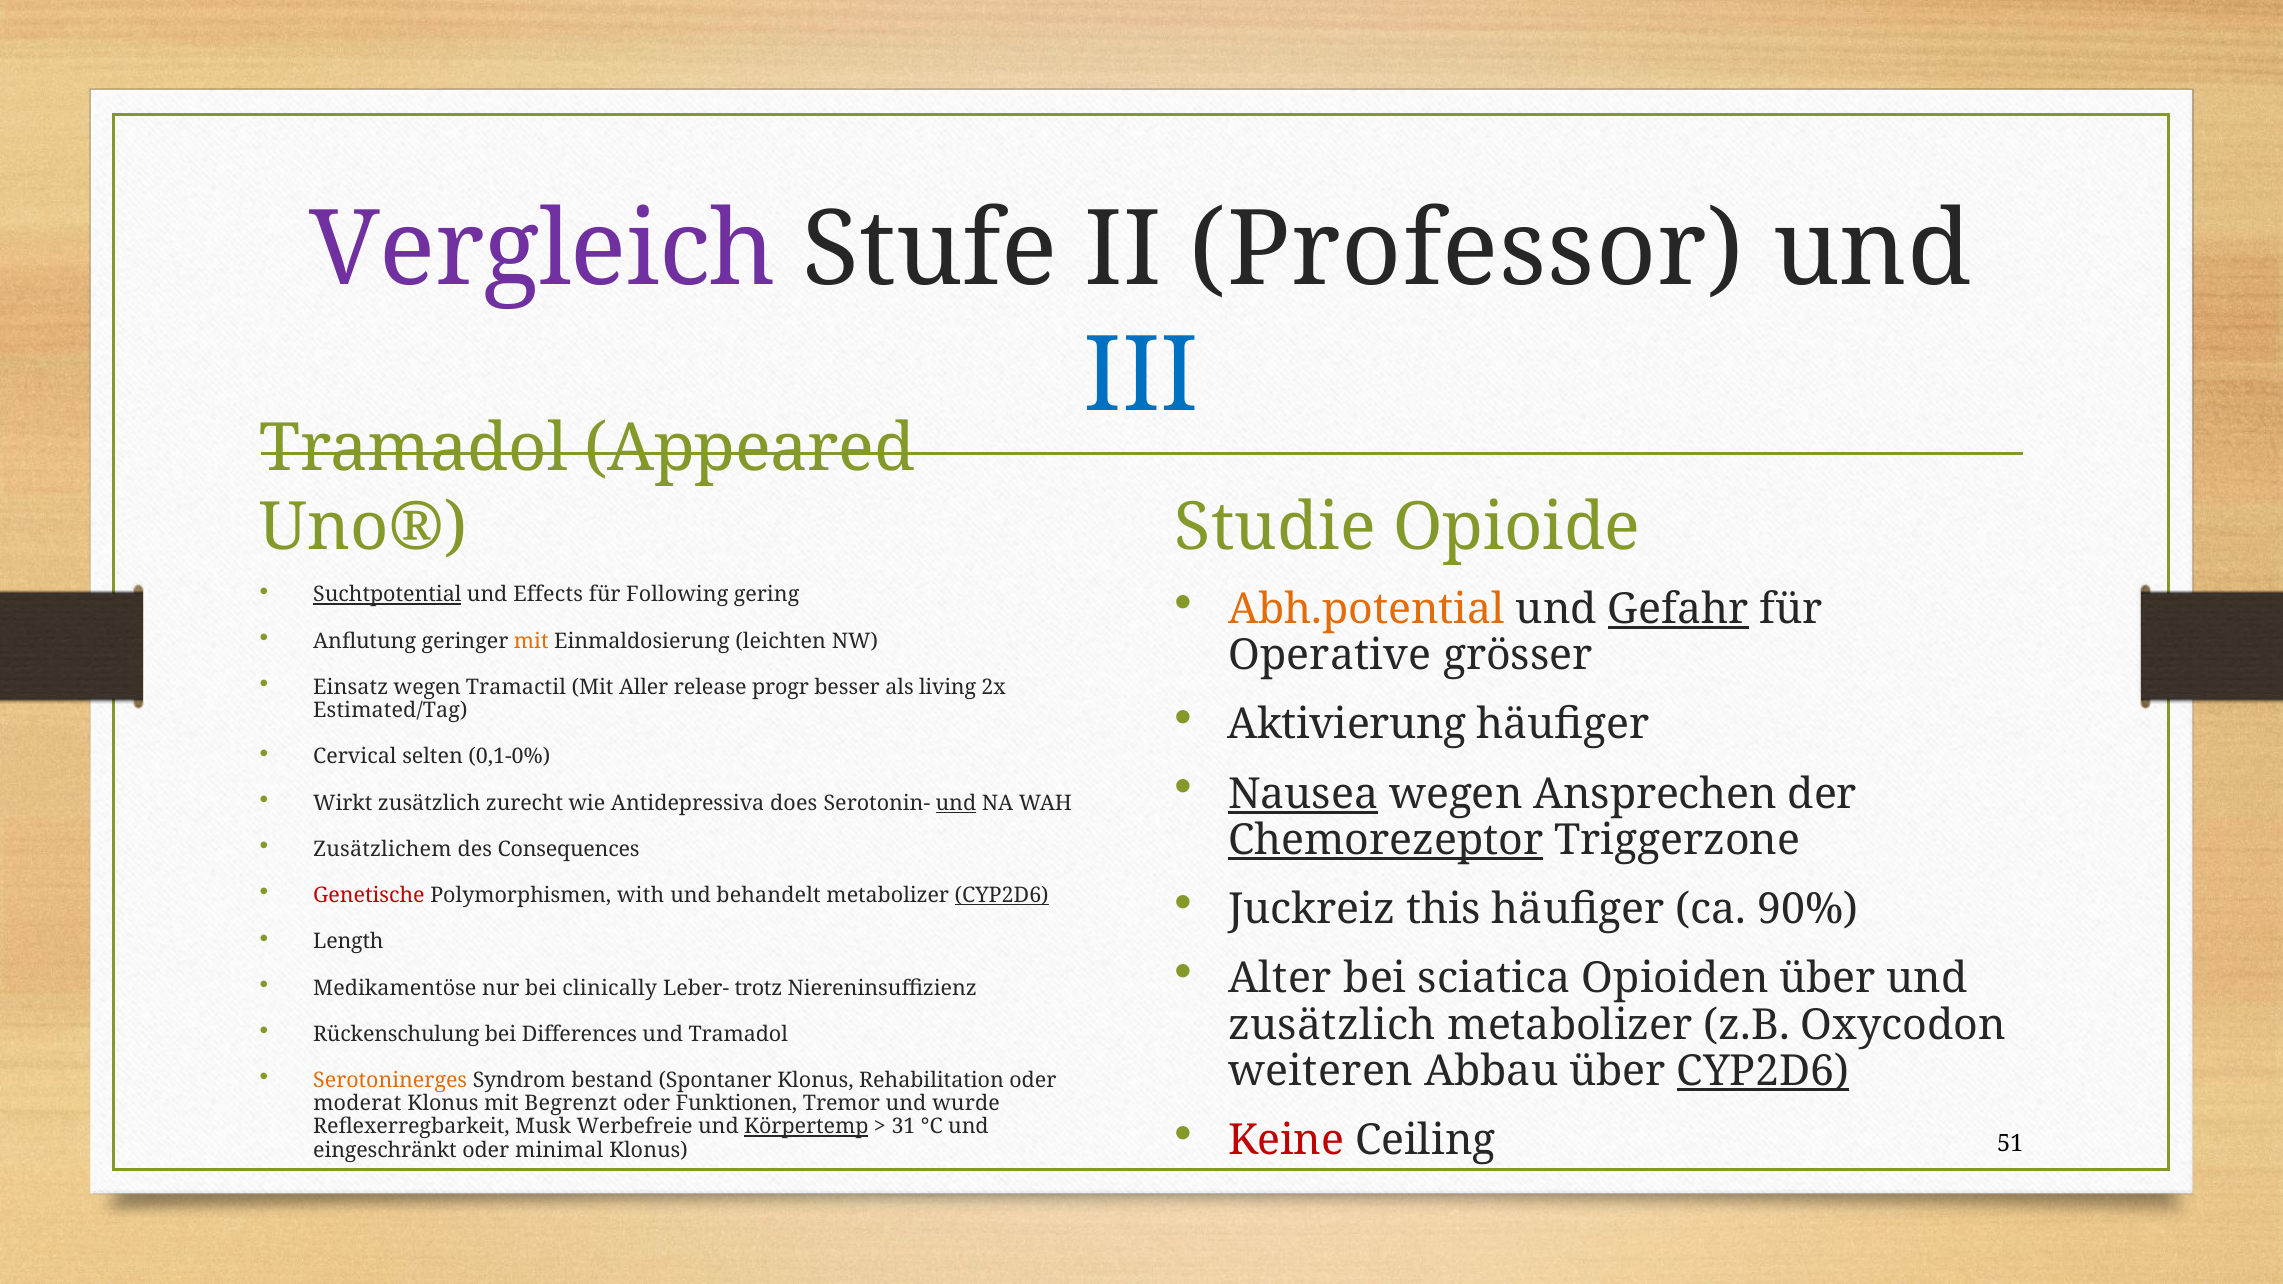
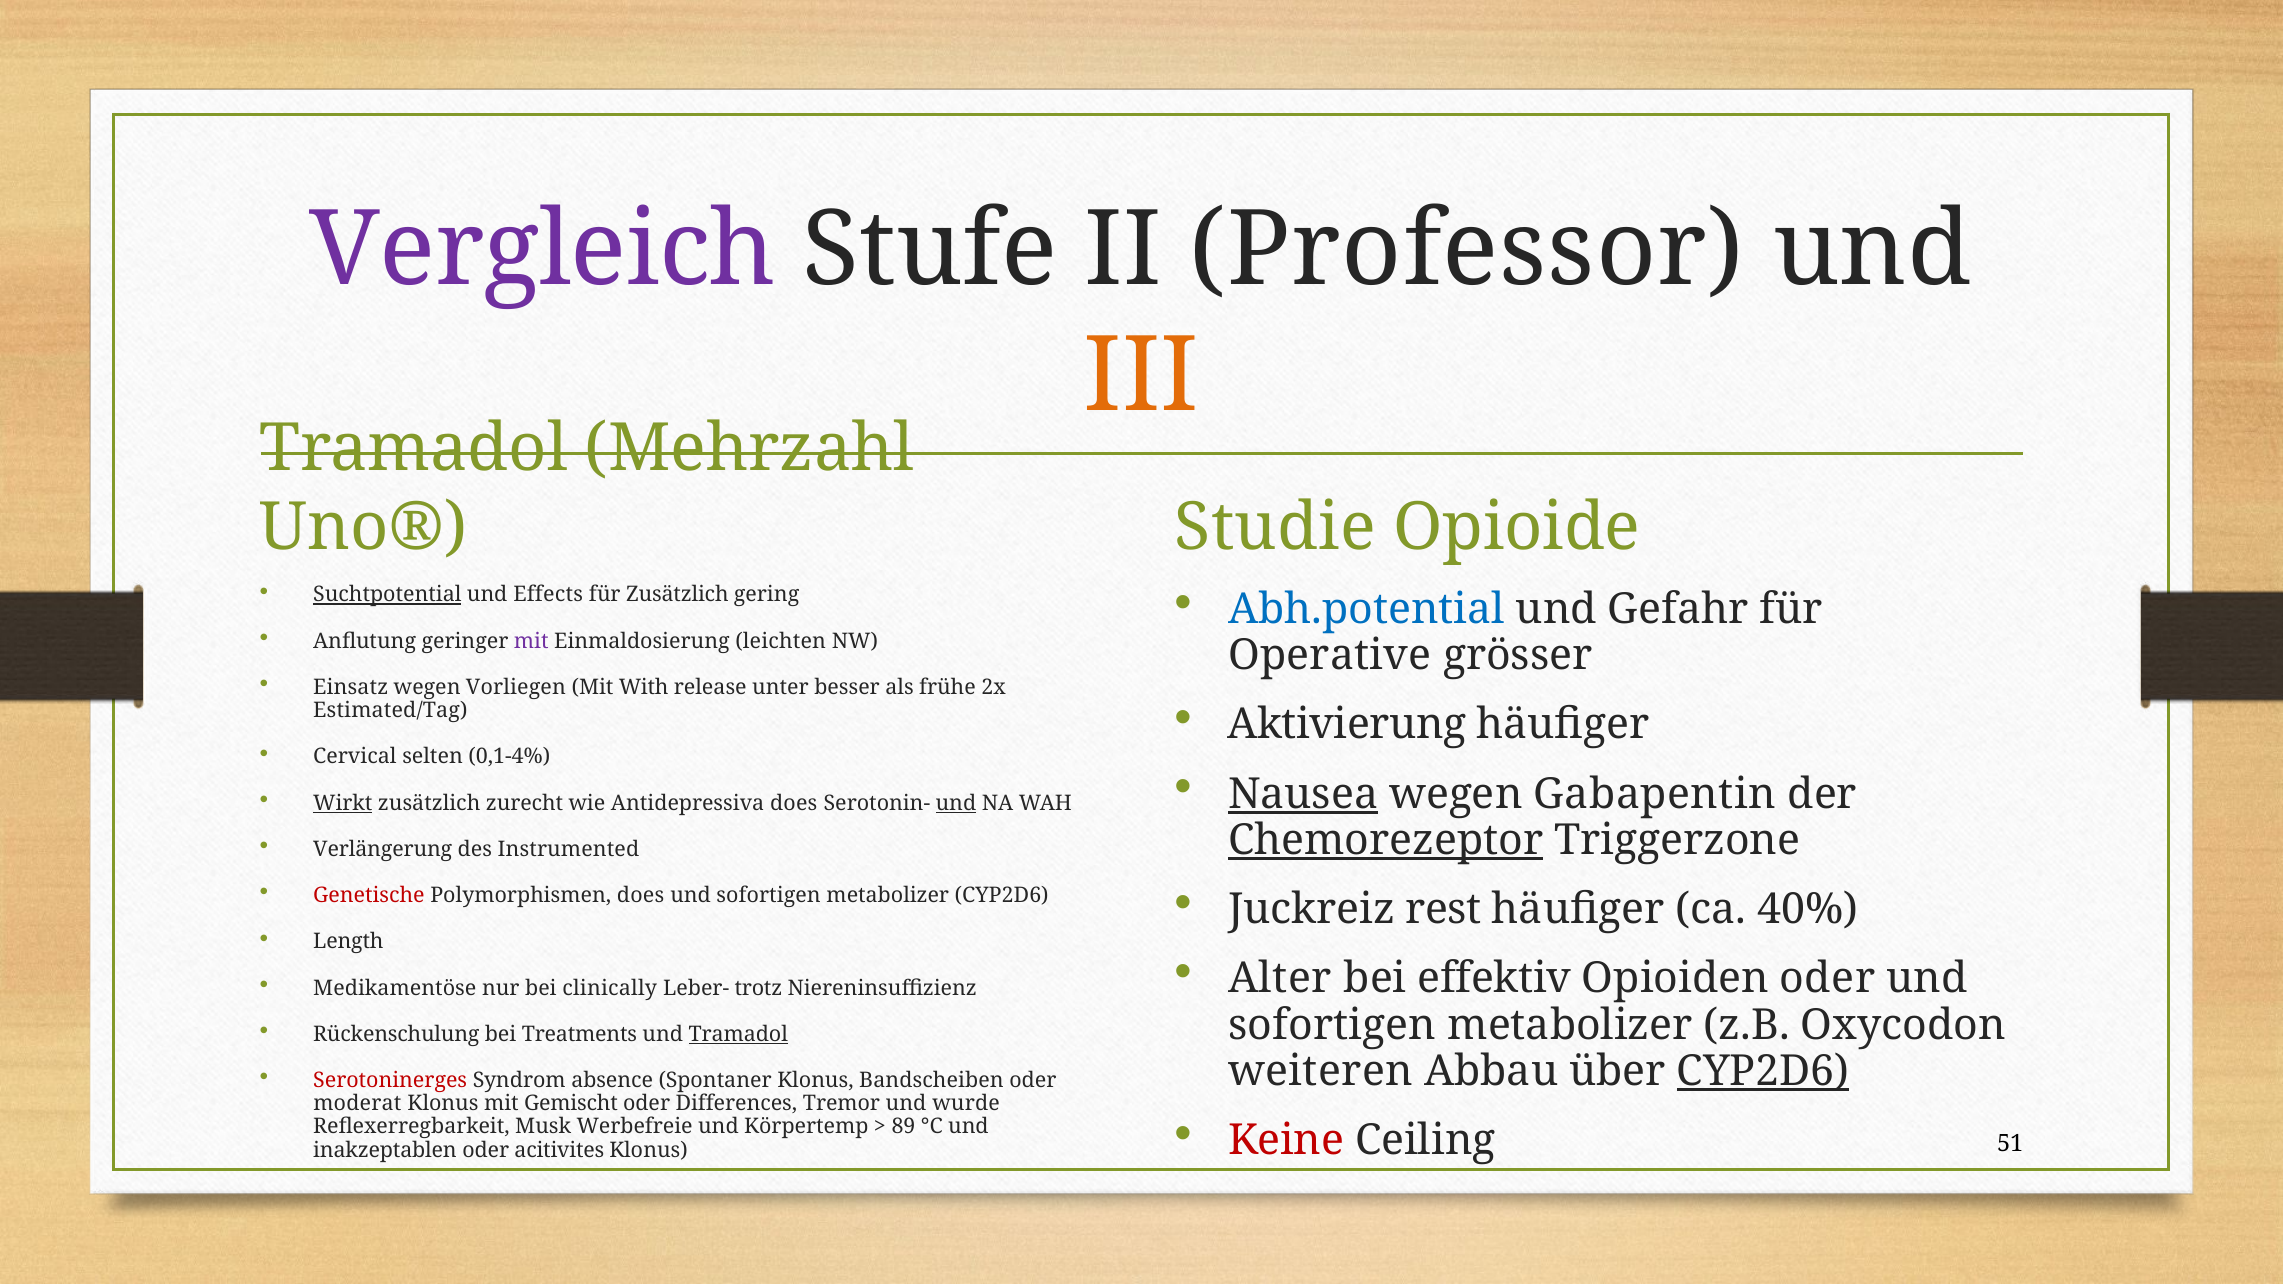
III colour: blue -> orange
Appeared: Appeared -> Mehrzahl
Abh.potential colour: orange -> blue
Gefahr underline: present -> none
für Following: Following -> Zusätzlich
mit at (531, 641) colour: orange -> purple
Tramactil: Tramactil -> Vorliegen
Aller: Aller -> With
progr: progr -> unter
living: living -> frühe
0,1-0%: 0,1-0% -> 0,1-4%
Ansprechen: Ansprechen -> Gabapentin
Wirkt underline: none -> present
Zusätzlichem: Zusätzlichem -> Verlängerung
Consequences: Consequences -> Instrumented
this: this -> rest
90%: 90% -> 40%
Polymorphismen with: with -> does
behandelt at (769, 896): behandelt -> sofortigen
CYP2D6 at (1002, 896) underline: present -> none
sciatica: sciatica -> effektiv
Opioiden über: über -> oder
zusätzlich at (1332, 1025): zusätzlich -> sofortigen
Differences: Differences -> Treatments
Tramadol at (738, 1034) underline: none -> present
Serotoninerges colour: orange -> red
bestand: bestand -> absence
Rehabilitation: Rehabilitation -> Bandscheiben
Begrenzt: Begrenzt -> Gemischt
Funktionen: Funktionen -> Differences
Körpertemp underline: present -> none
31: 31 -> 89
eingeschränkt: eingeschränkt -> inakzeptablen
minimal: minimal -> acitivites
